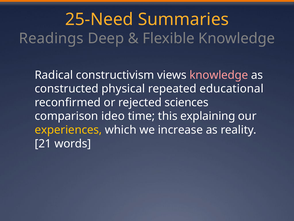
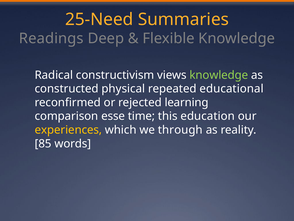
knowledge at (219, 75) colour: pink -> light green
sciences: sciences -> learning
ideo: ideo -> esse
explaining: explaining -> education
increase: increase -> through
21: 21 -> 85
